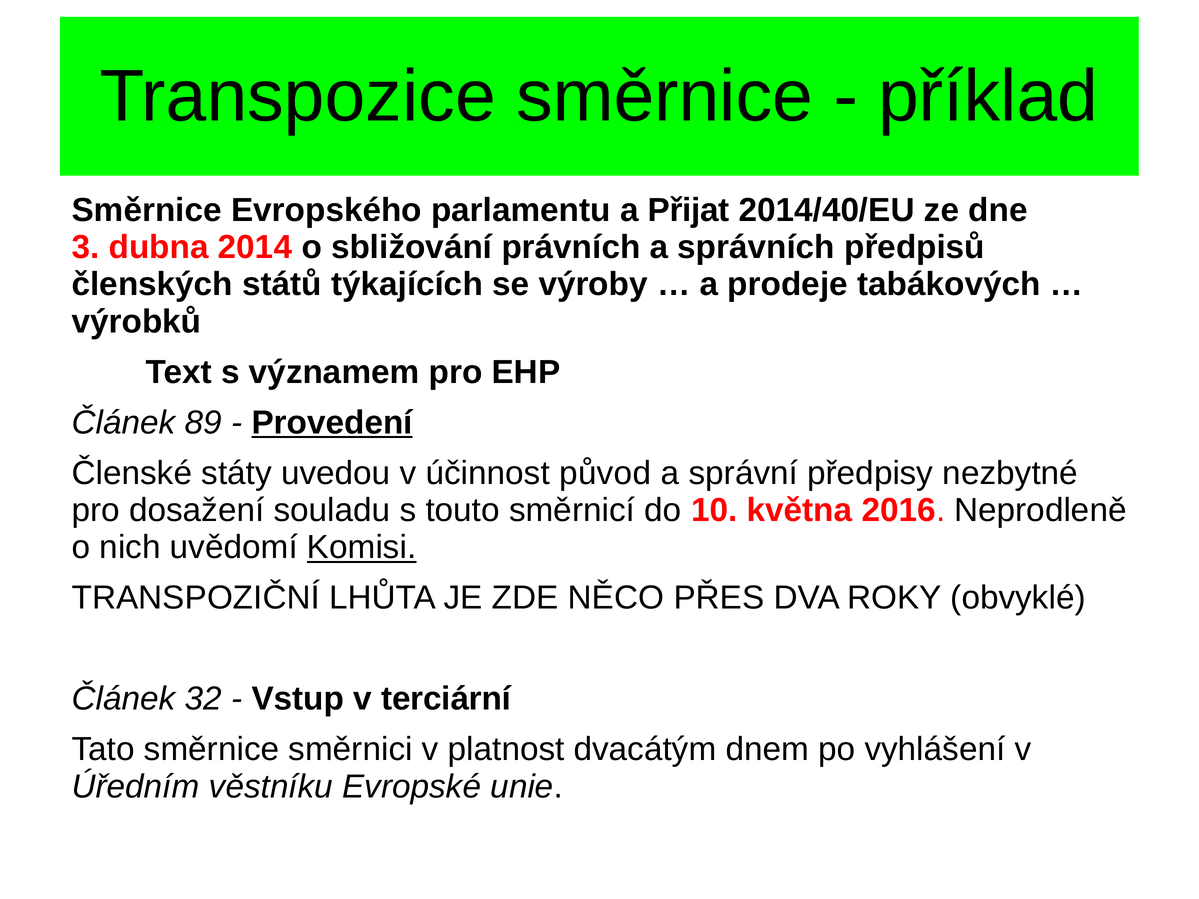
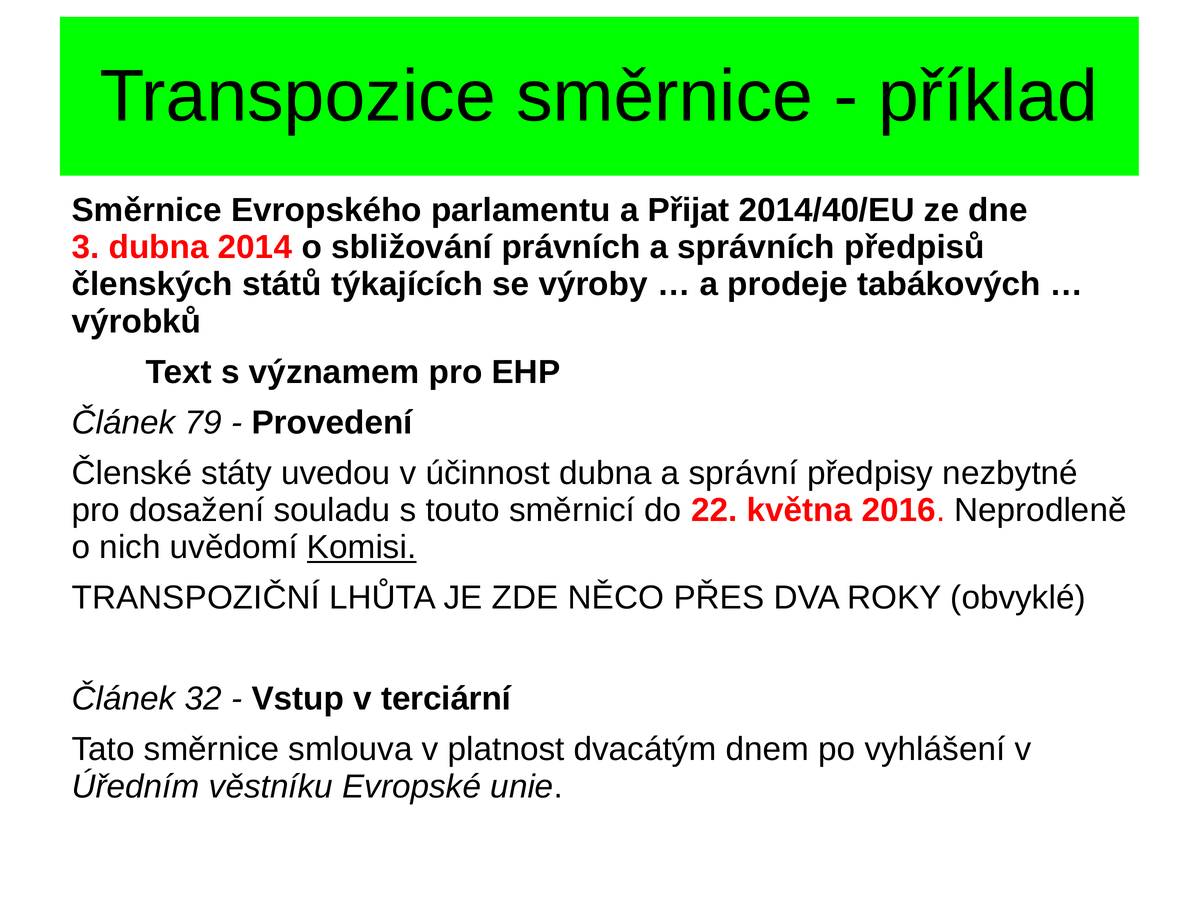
89: 89 -> 79
Provedení underline: present -> none
účinnost původ: původ -> dubna
10: 10 -> 22
směrnici: směrnici -> smlouva
